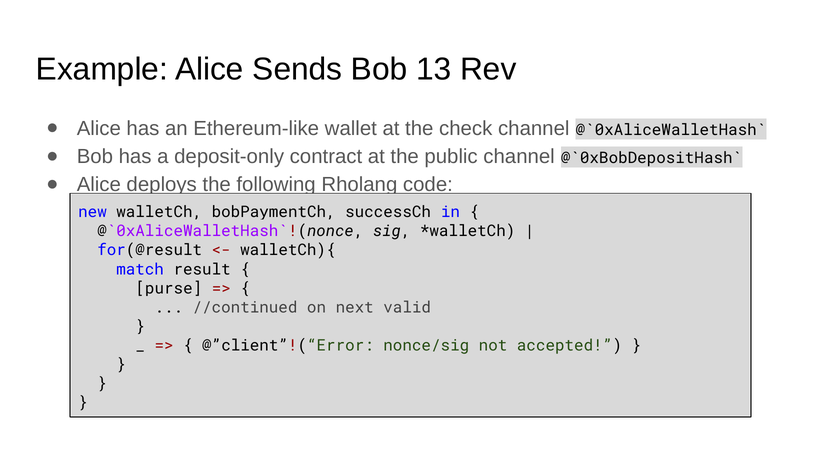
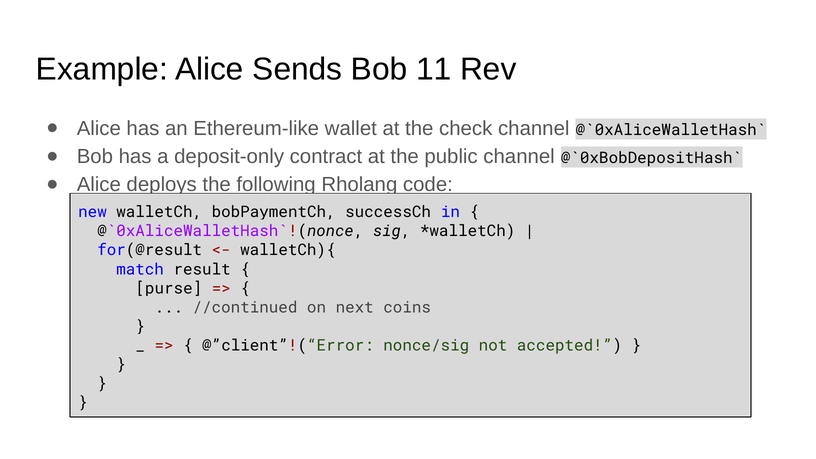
13: 13 -> 11
valid: valid -> coins
